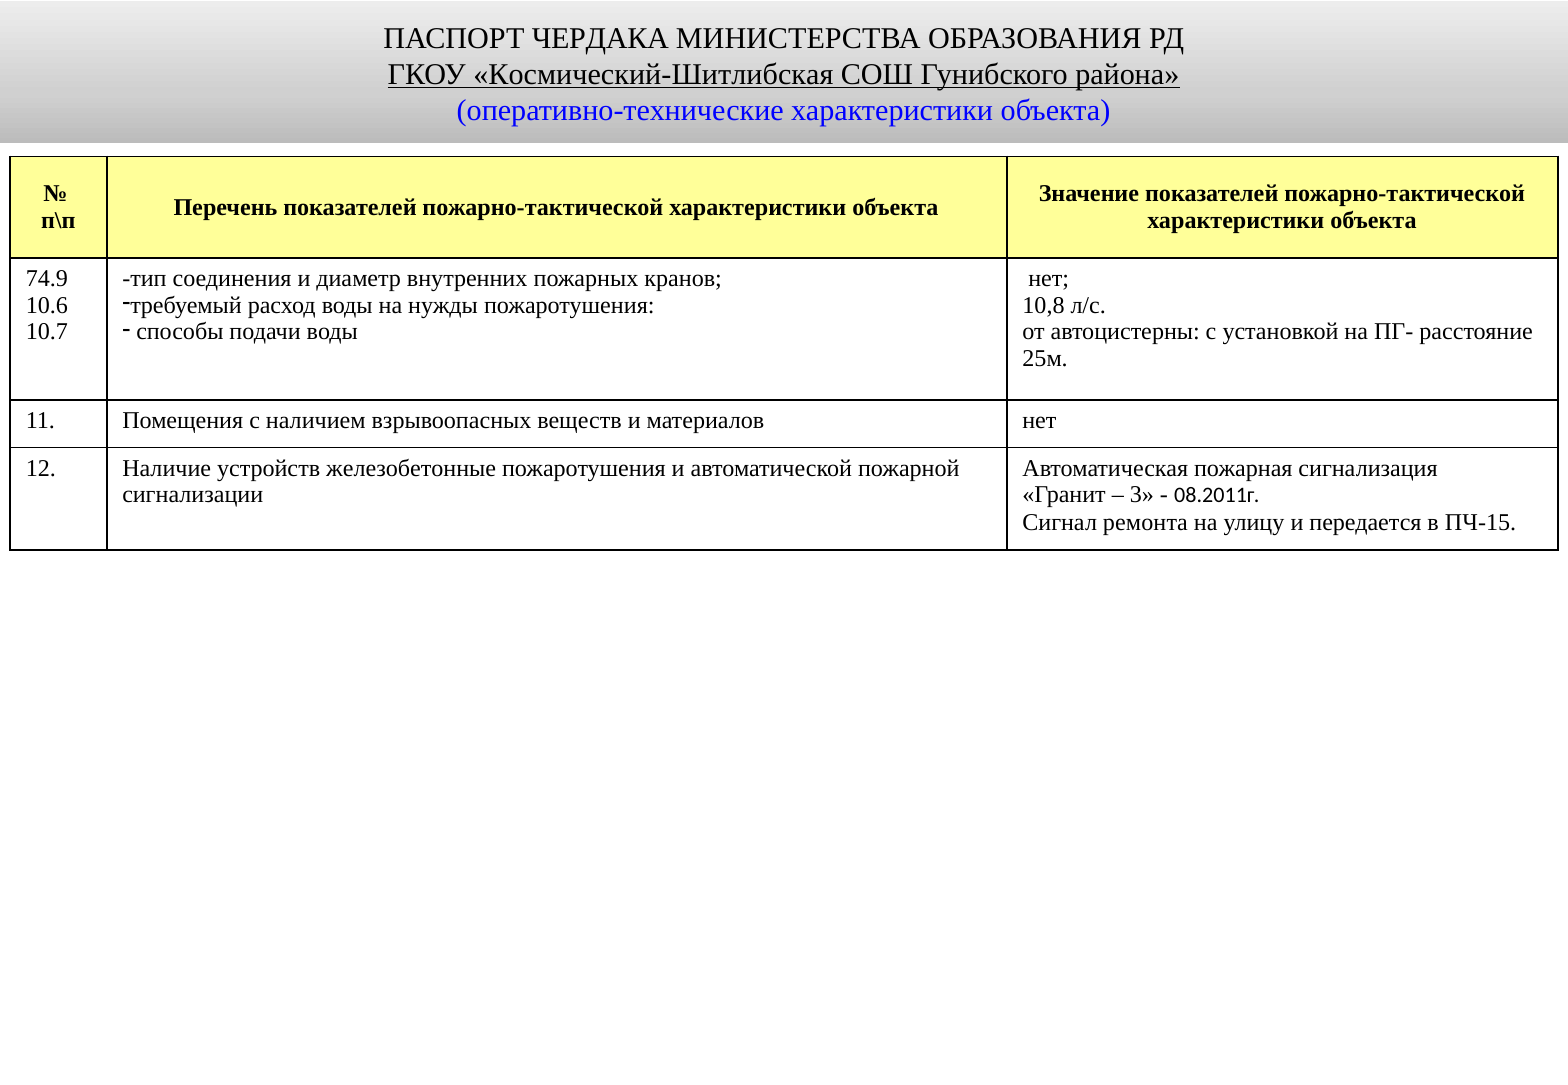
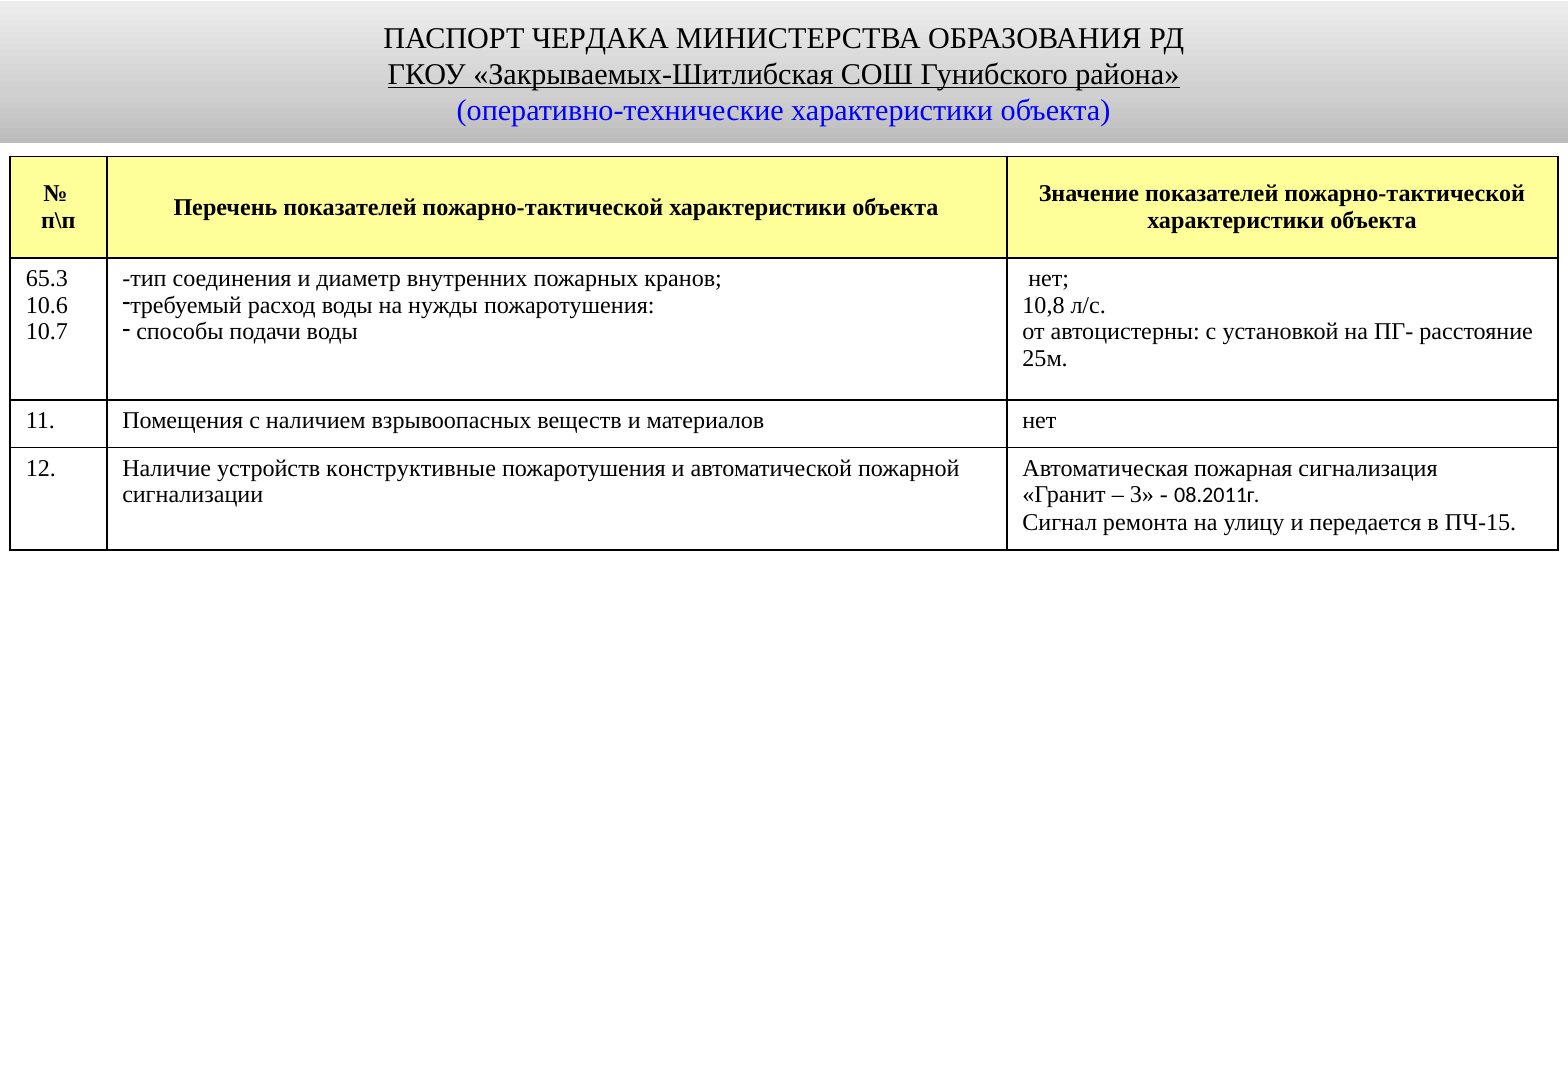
Космический-Шитлибская: Космический-Шитлибская -> Закрываемых-Шитлибская
74.9: 74.9 -> 65.3
железобетонные: железобетонные -> конструктивные
